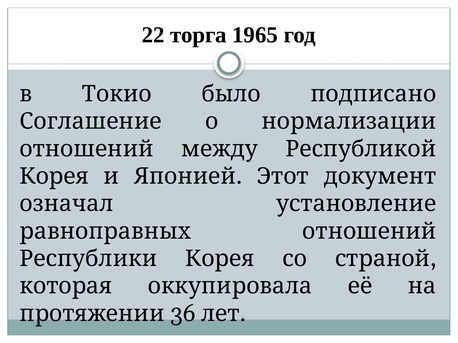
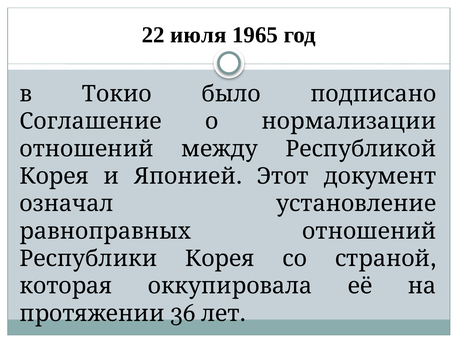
торга: торга -> июля
